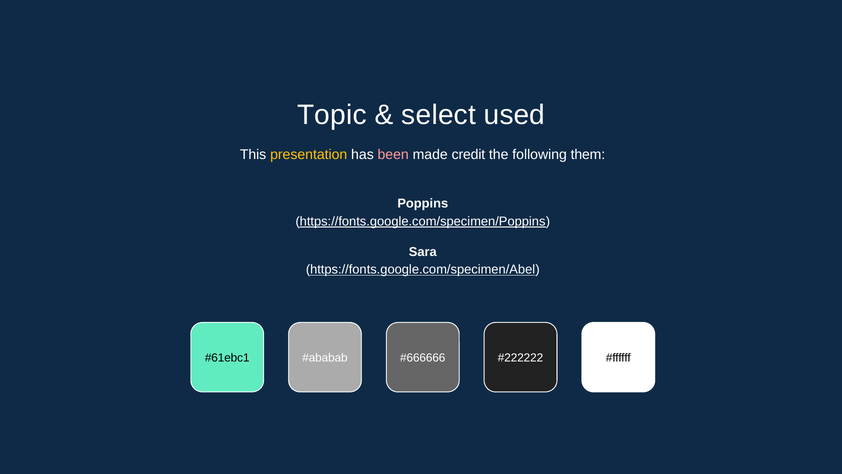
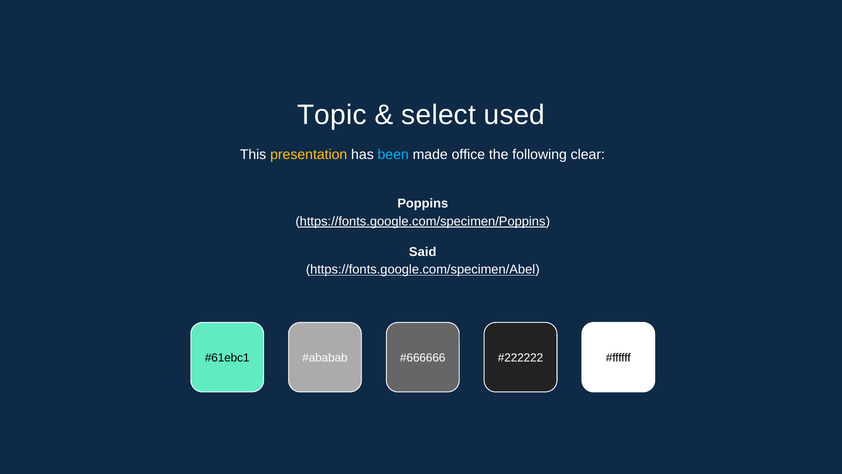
been colour: pink -> light blue
credit: credit -> office
them: them -> clear
Sara: Sara -> Said
